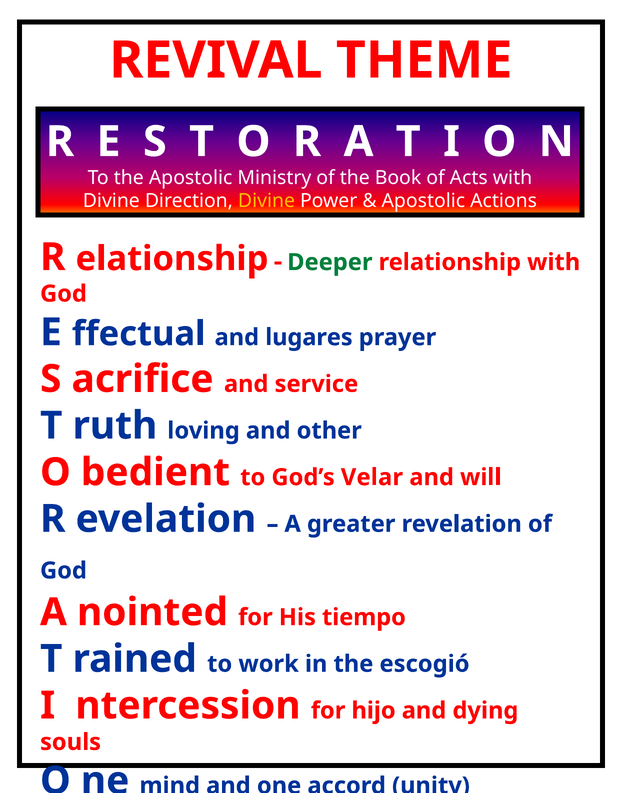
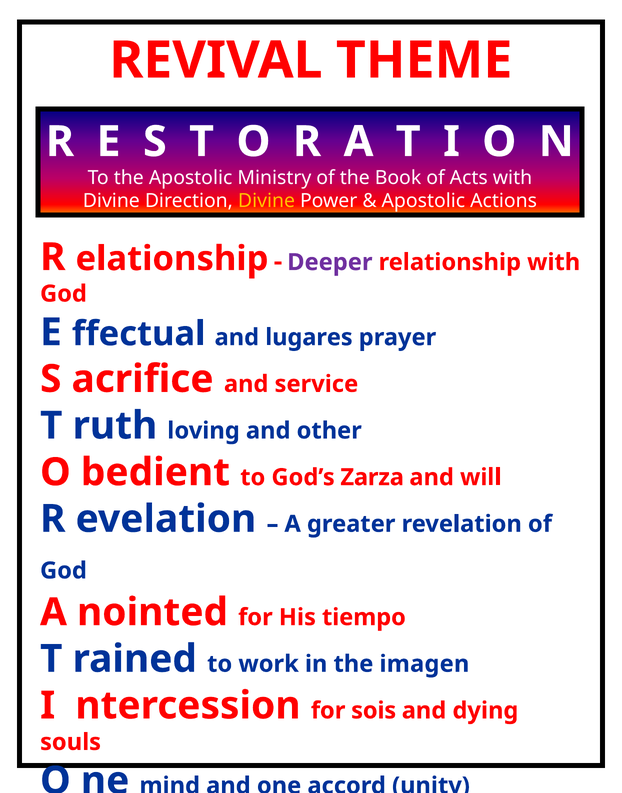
Deeper colour: green -> purple
Velar: Velar -> Zarza
escogió: escogió -> imagen
hijo: hijo -> sois
